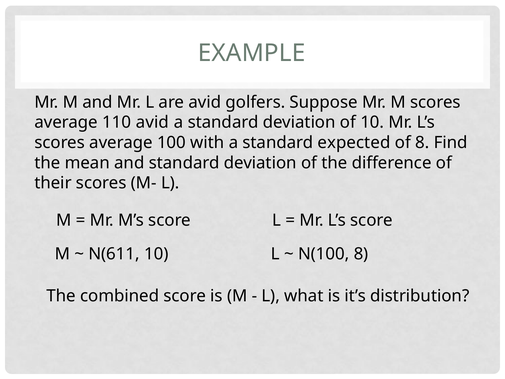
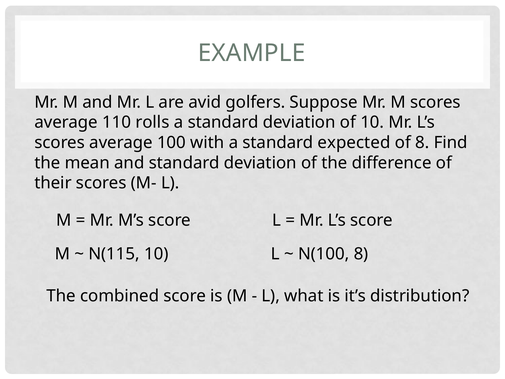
110 avid: avid -> rolls
N(611: N(611 -> N(115
